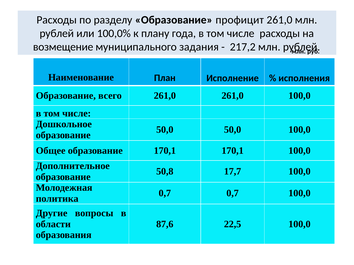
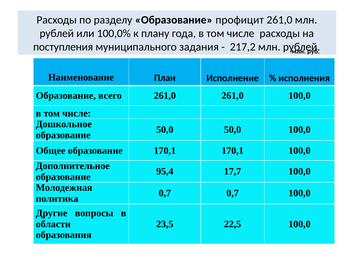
возмещение: возмещение -> поступления
50,8: 50,8 -> 95,4
87,6: 87,6 -> 23,5
